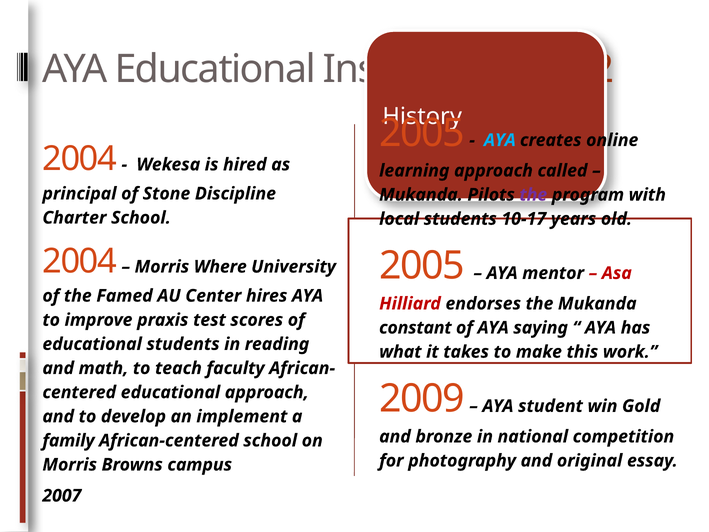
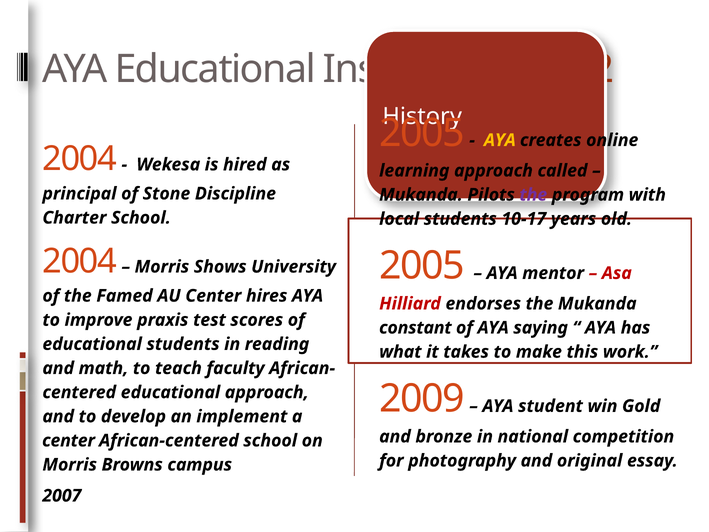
AYA at (500, 140) colour: light blue -> yellow
Where: Where -> Shows
family at (69, 440): family -> center
